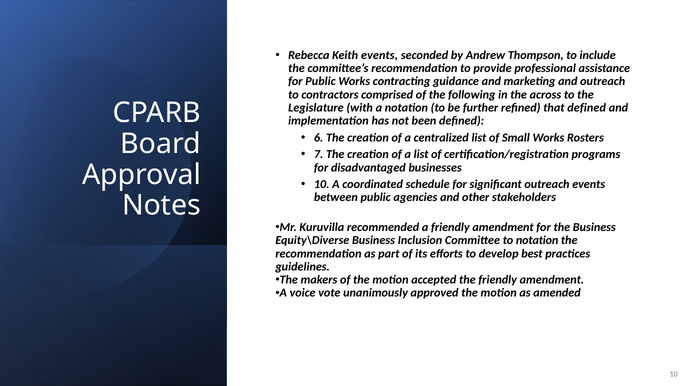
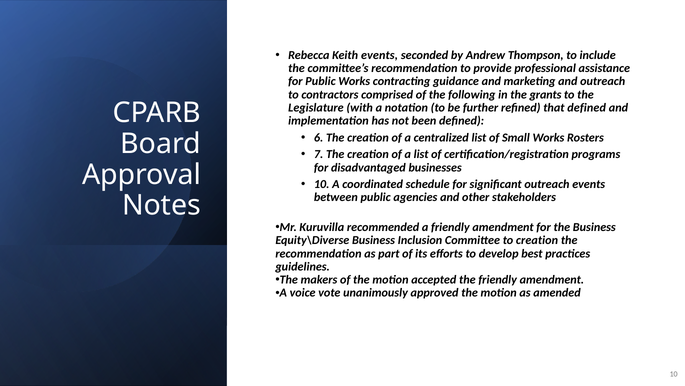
across: across -> grants
to notation: notation -> creation
